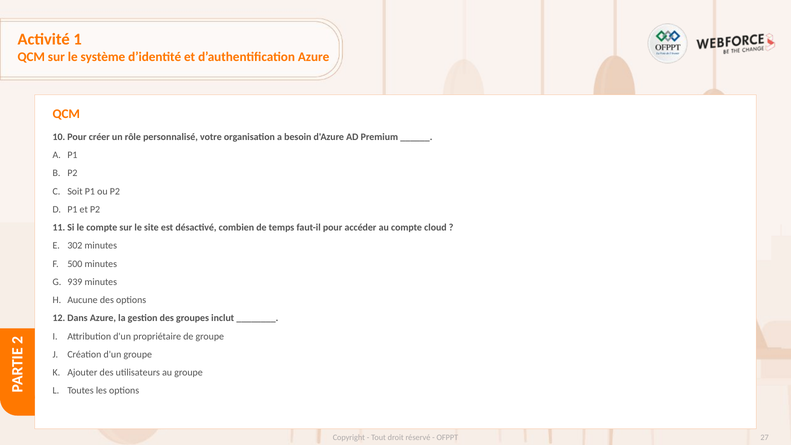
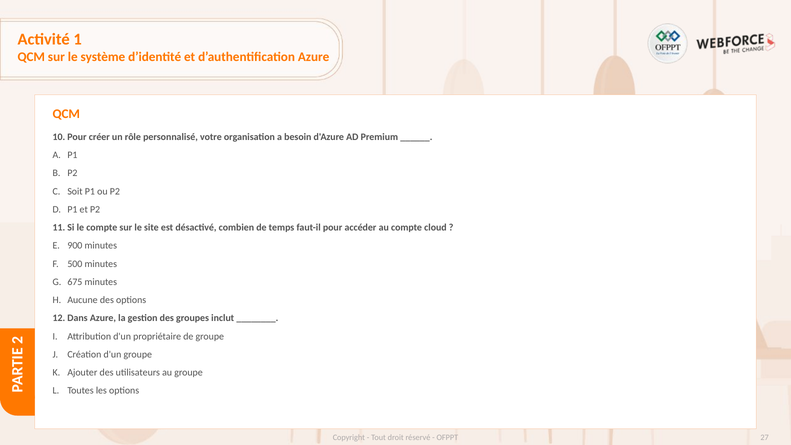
302: 302 -> 900
939: 939 -> 675
